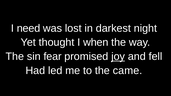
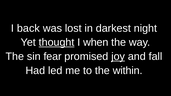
need: need -> back
thought underline: none -> present
fell: fell -> fall
came: came -> within
